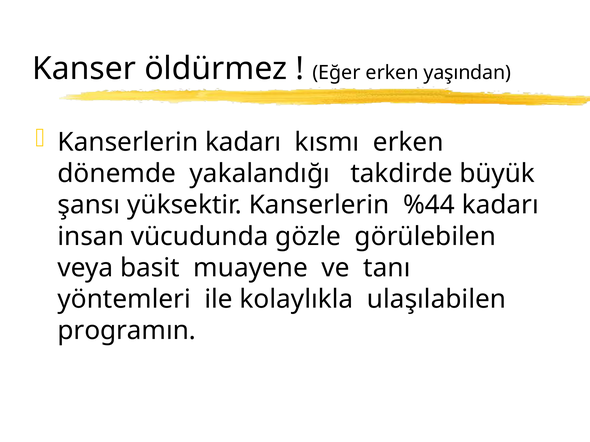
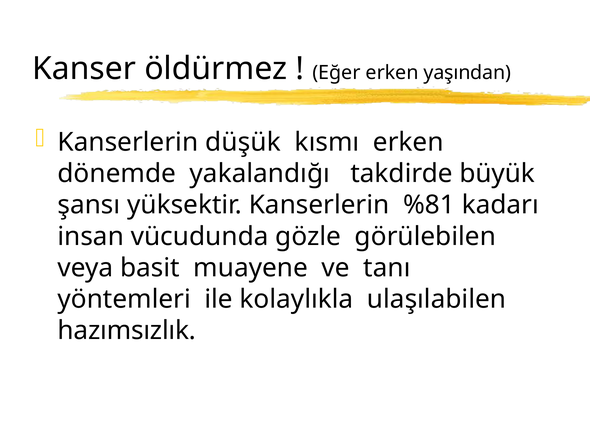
Kanserlerin kadarı: kadarı -> düşük
%44: %44 -> %81
programın: programın -> hazımsızlık
